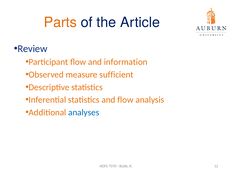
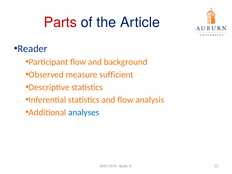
Parts colour: orange -> red
Review: Review -> Reader
information: information -> background
